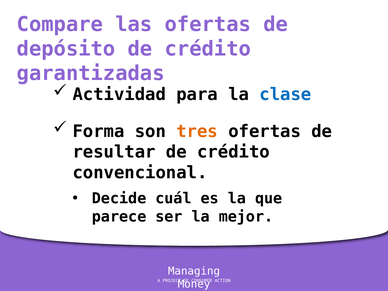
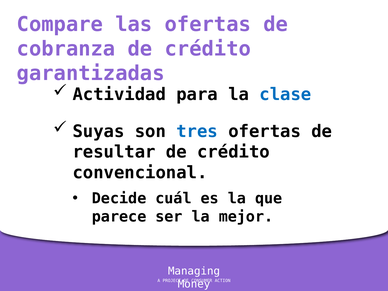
depósito: depósito -> cobranza
Forma: Forma -> Suyas
tres colour: orange -> blue
